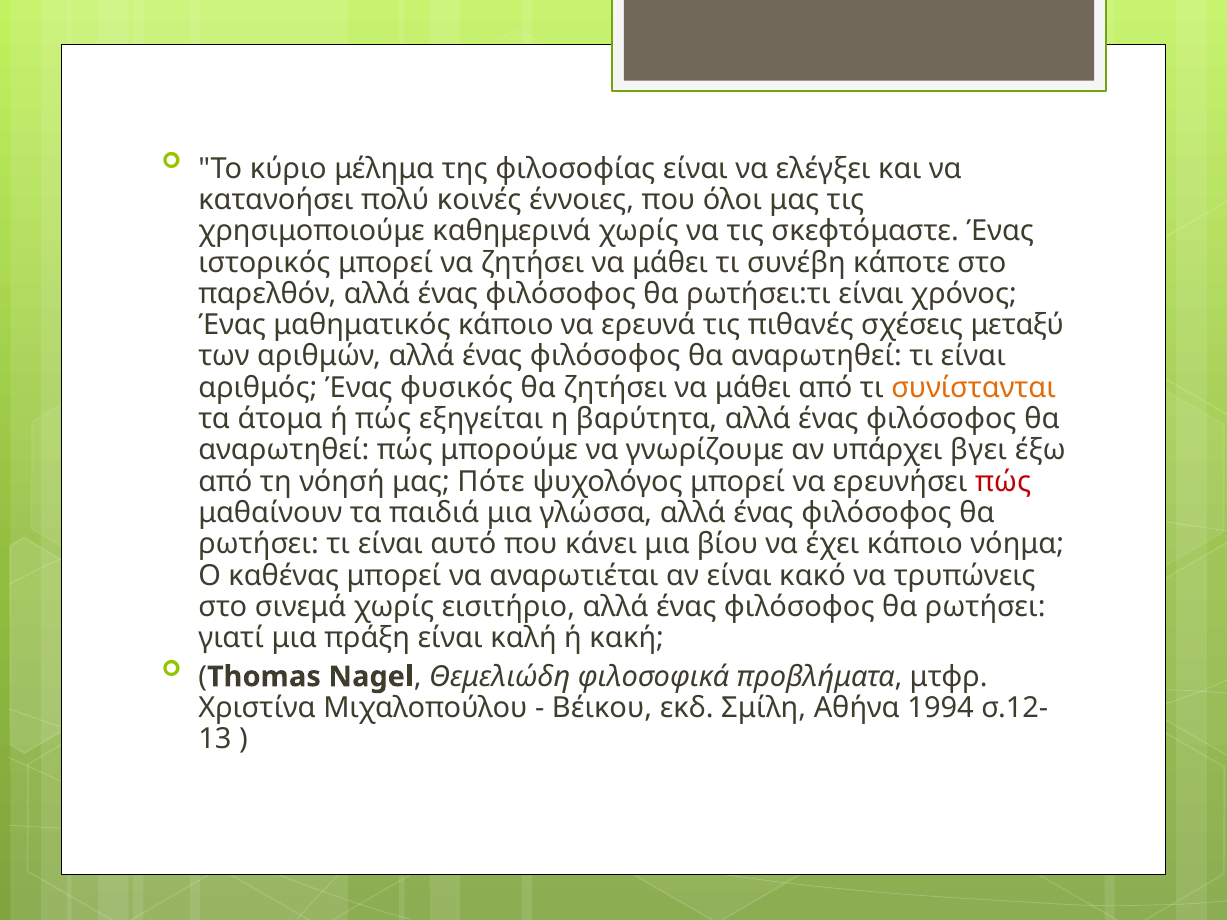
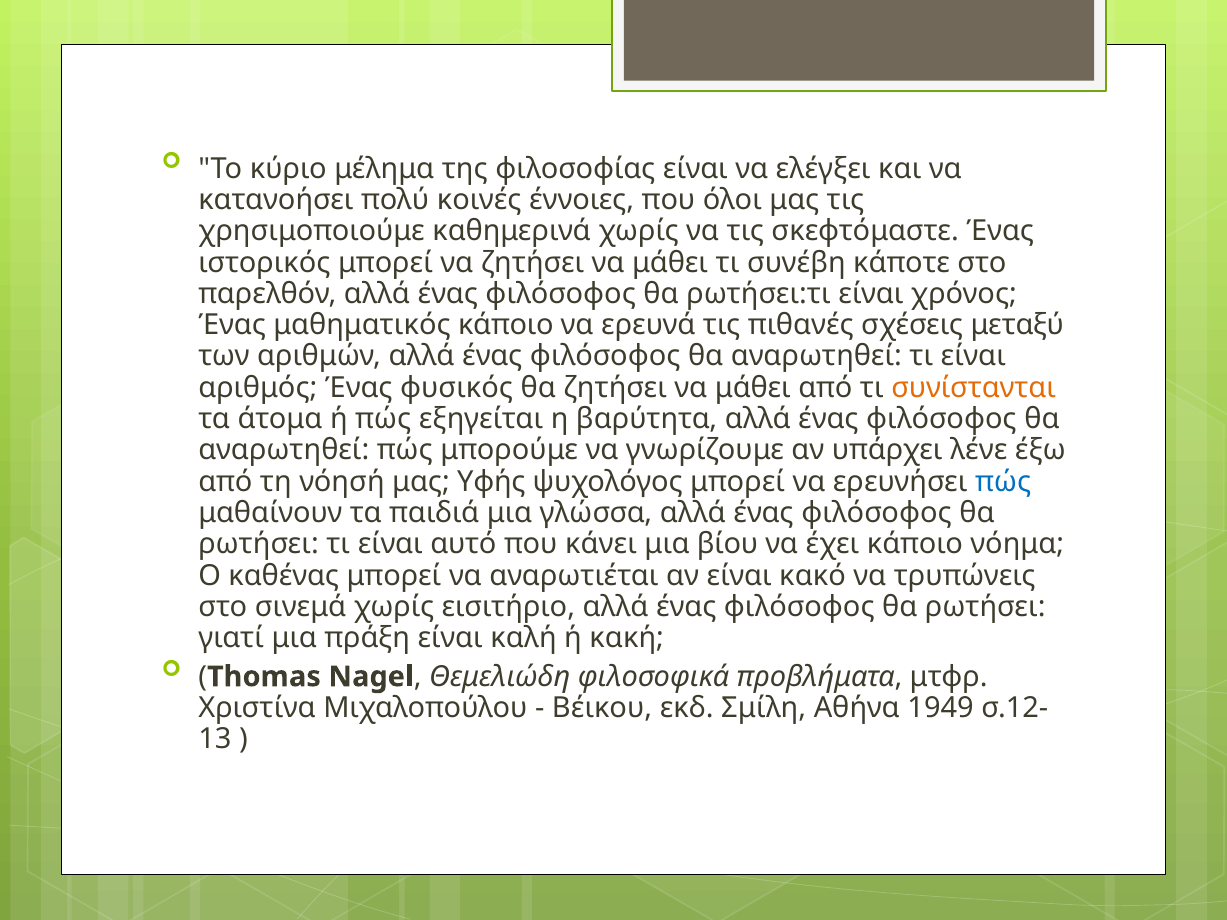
βγει: βγει -> λένε
Πότε: Πότε -> Υφής
πώς at (1003, 482) colour: red -> blue
1994: 1994 -> 1949
